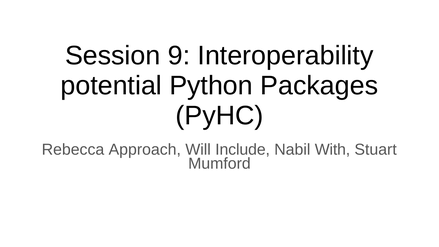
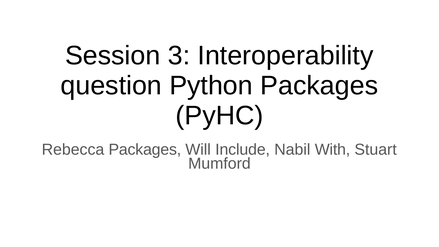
9: 9 -> 3
potential: potential -> question
Rebecca Approach: Approach -> Packages
